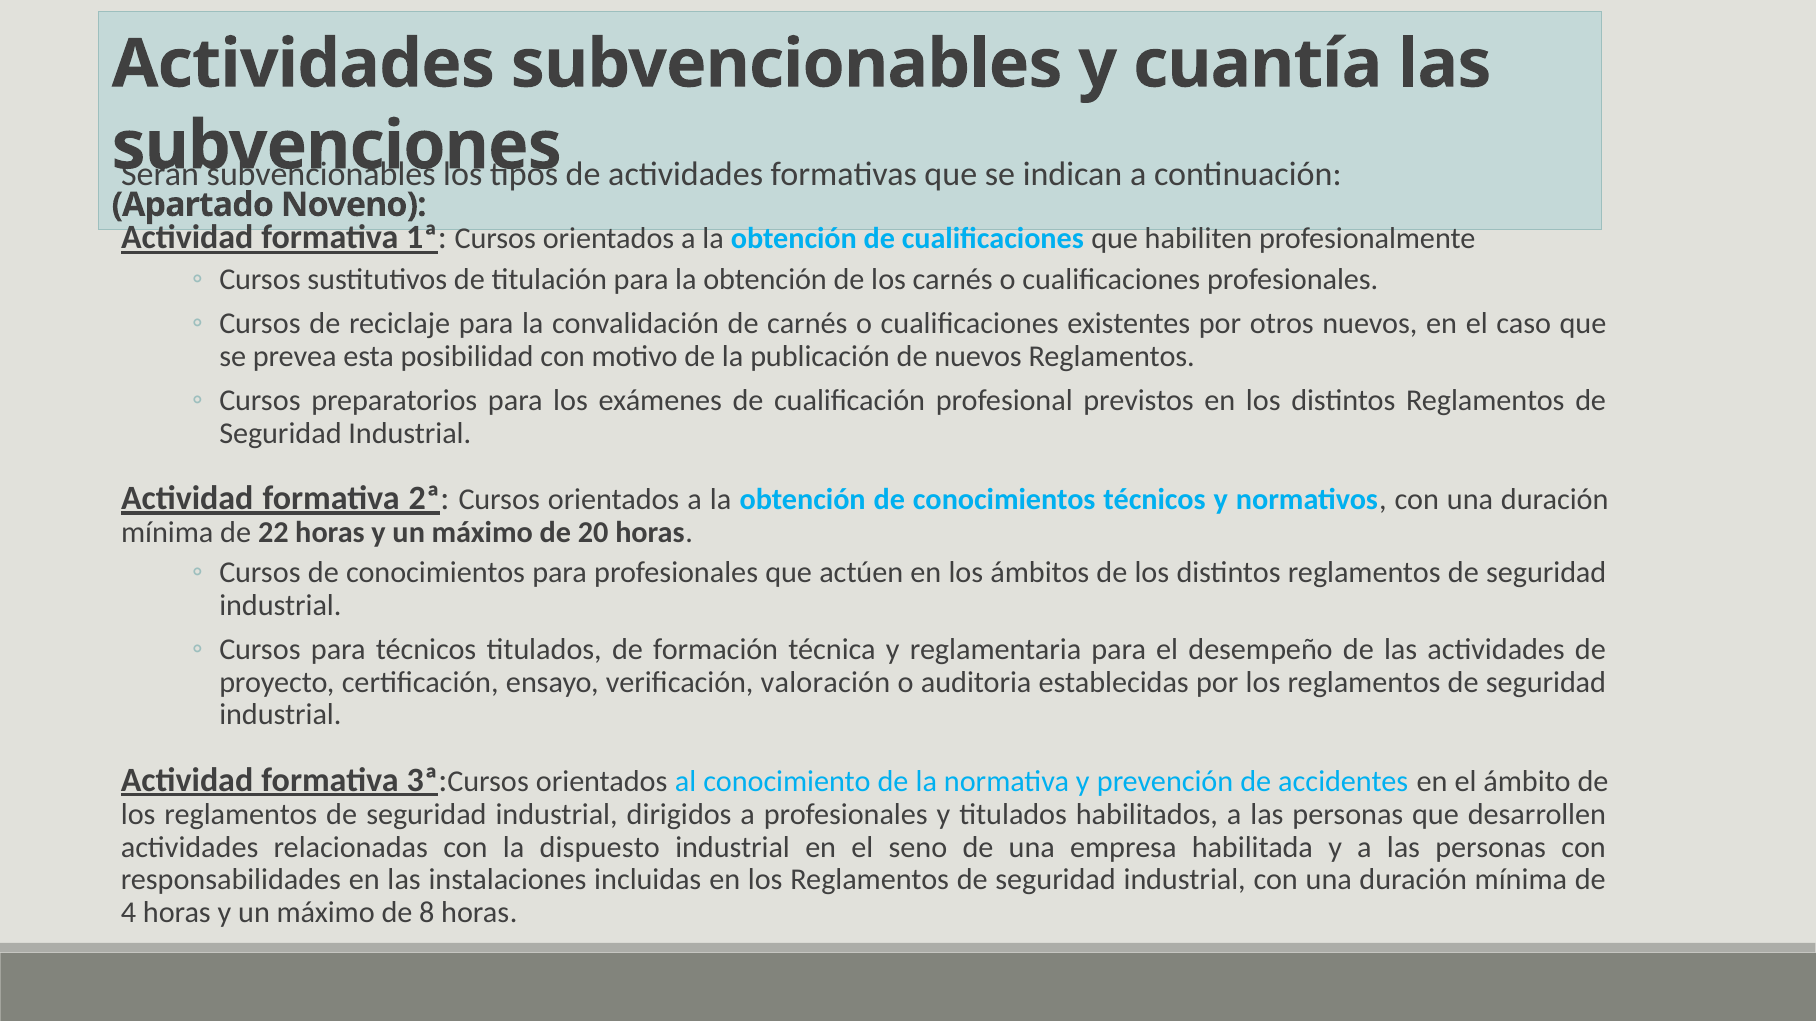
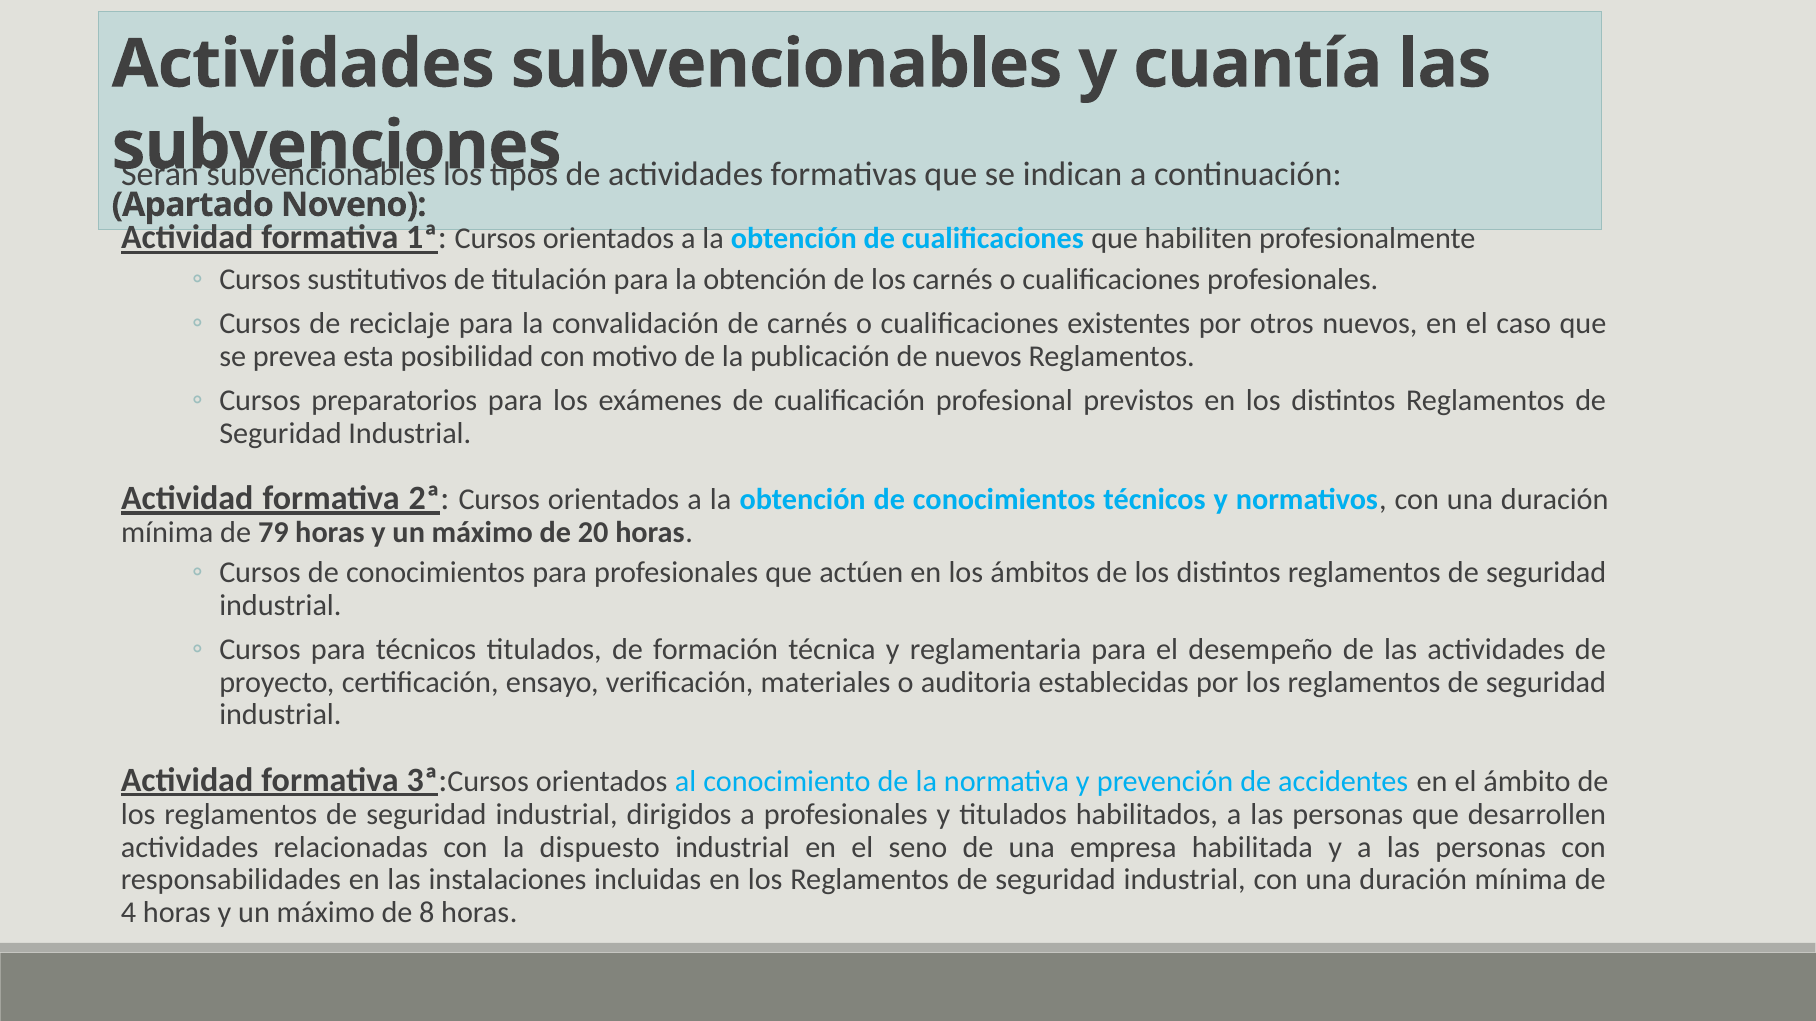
22: 22 -> 79
valoración: valoración -> materiales
